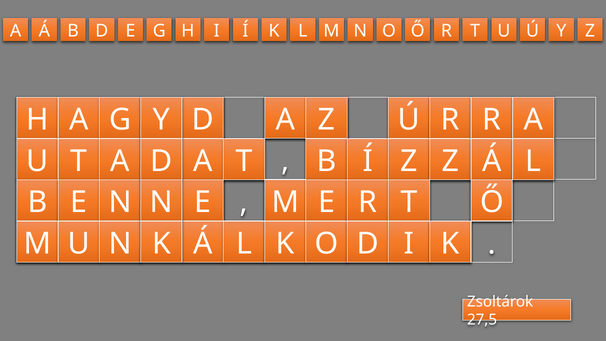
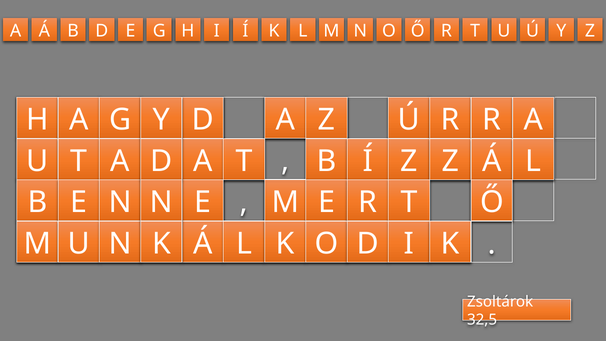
27,5: 27,5 -> 32,5
